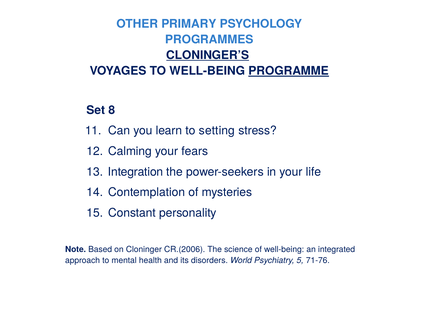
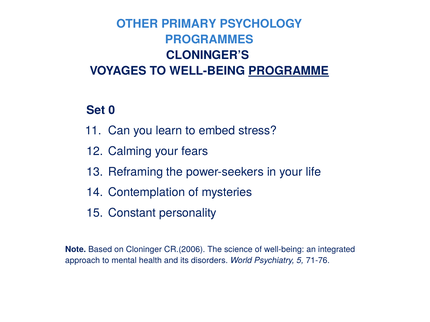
CLONINGER’S underline: present -> none
8: 8 -> 0
setting: setting -> embed
Integration: Integration -> Reframing
